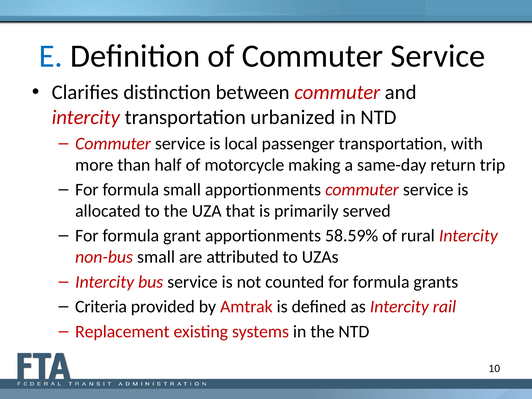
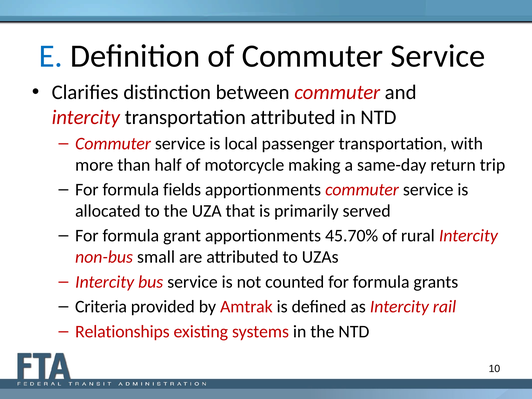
transportation urbanized: urbanized -> attributed
formula small: small -> fields
58.59%: 58.59% -> 45.70%
Replacement: Replacement -> Relationships
